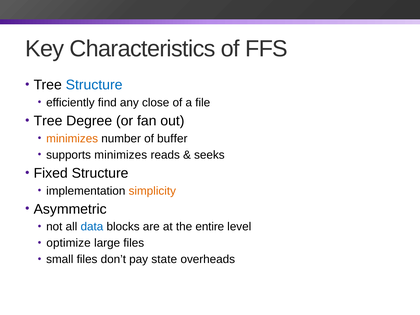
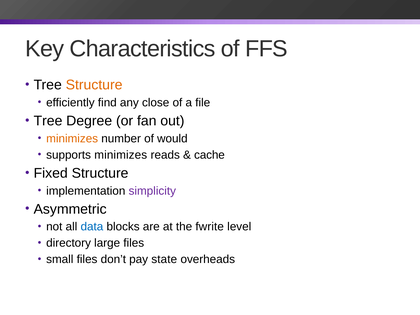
Structure at (94, 85) colour: blue -> orange
buffer: buffer -> would
seeks: seeks -> cache
simplicity colour: orange -> purple
entire: entire -> fwrite
optimize: optimize -> directory
